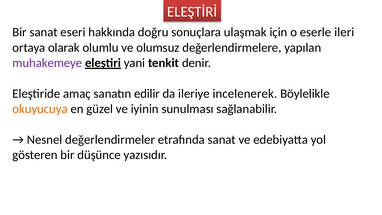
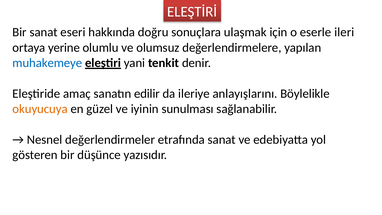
olarak: olarak -> yerine
muhakemeye colour: purple -> blue
incelenerek: incelenerek -> anlayışlarını
